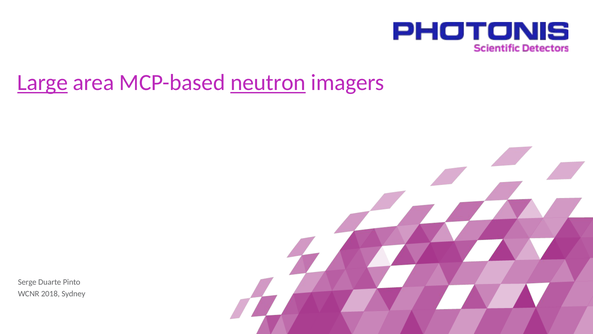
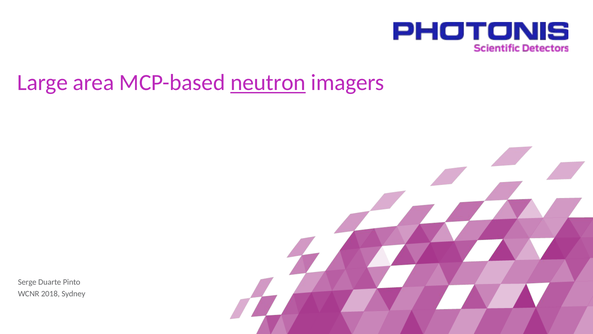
Large underline: present -> none
